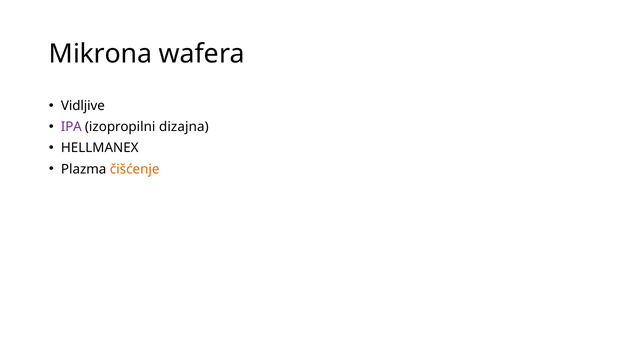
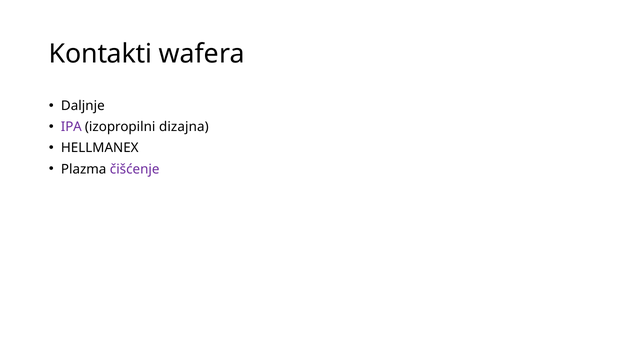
Mikrona: Mikrona -> Kontakti
Vidljive: Vidljive -> Daljnje
čišćenje colour: orange -> purple
